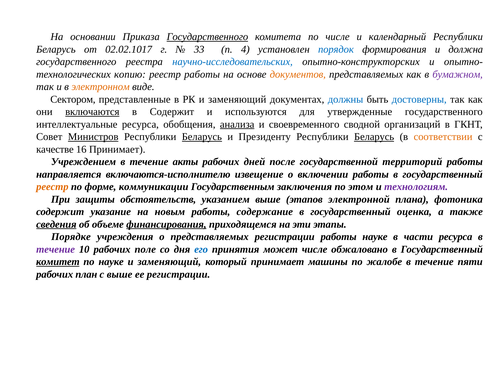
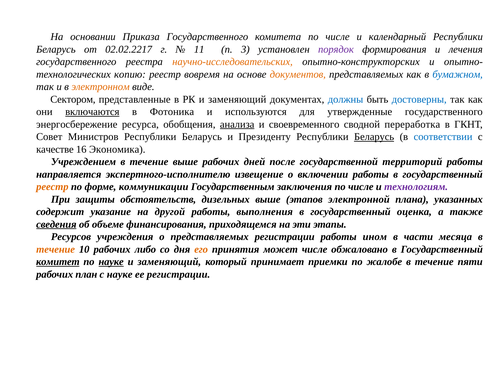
Государственного at (207, 37) underline: present -> none
02.02.1017: 02.02.1017 -> 02.02.2217
33: 33 -> 11
4: 4 -> 3
порядок colour: blue -> purple
должна: должна -> лечения
научно-исследовательских colour: blue -> orange
реестр работы: работы -> вовремя
бумажном colour: purple -> blue
в Содержит: Содержит -> Фотоника
интеллектуальные: интеллектуальные -> энергосбережение
организаций: организаций -> переработка
Министров underline: present -> none
Беларусь at (202, 137) underline: present -> none
соответствии colour: orange -> blue
16 Принимает: Принимает -> Экономика
течение акты: акты -> выше
включаются-исполнителю: включаются-исполнителю -> экспертного-исполнителю
этом at (361, 187): этом -> числе
указанием: указанием -> дизельных
фотоника: фотоника -> указанных
новым: новым -> другой
содержание: содержание -> выполнения
финансирования underline: present -> none
Порядке: Порядке -> Ресурсов
работы науке: науке -> ином
части ресурса: ресурса -> месяца
течение at (56, 249) colour: purple -> orange
поле: поле -> либо
его colour: blue -> orange
науке at (111, 262) underline: none -> present
машины: машины -> приемки
с выше: выше -> науке
